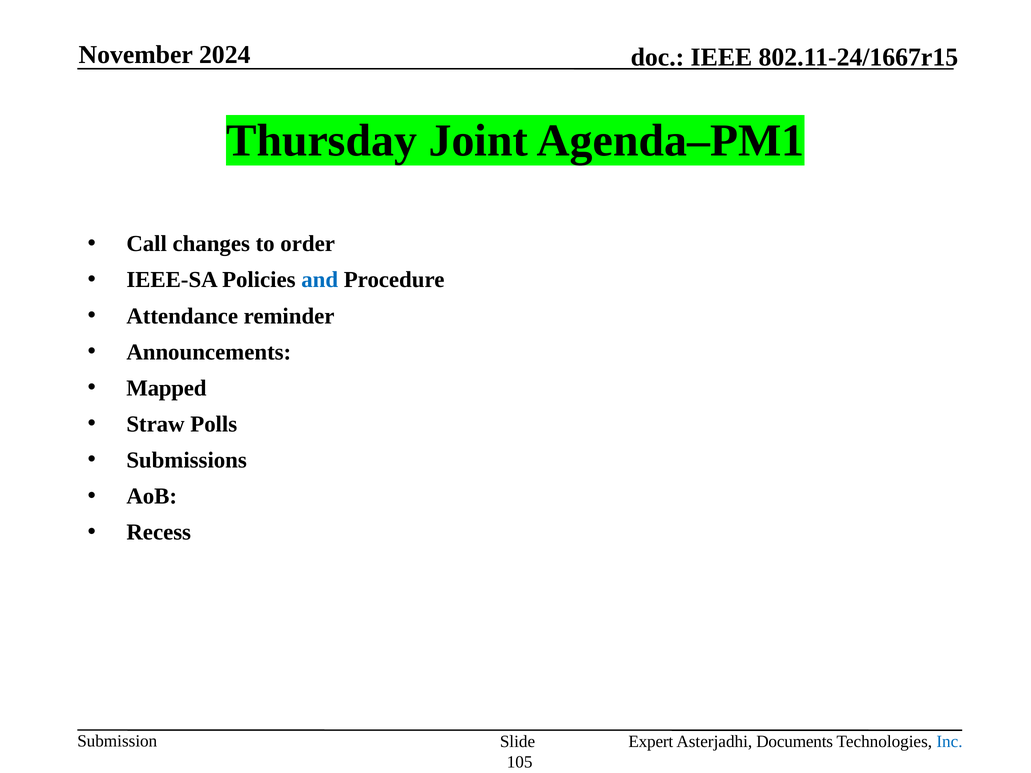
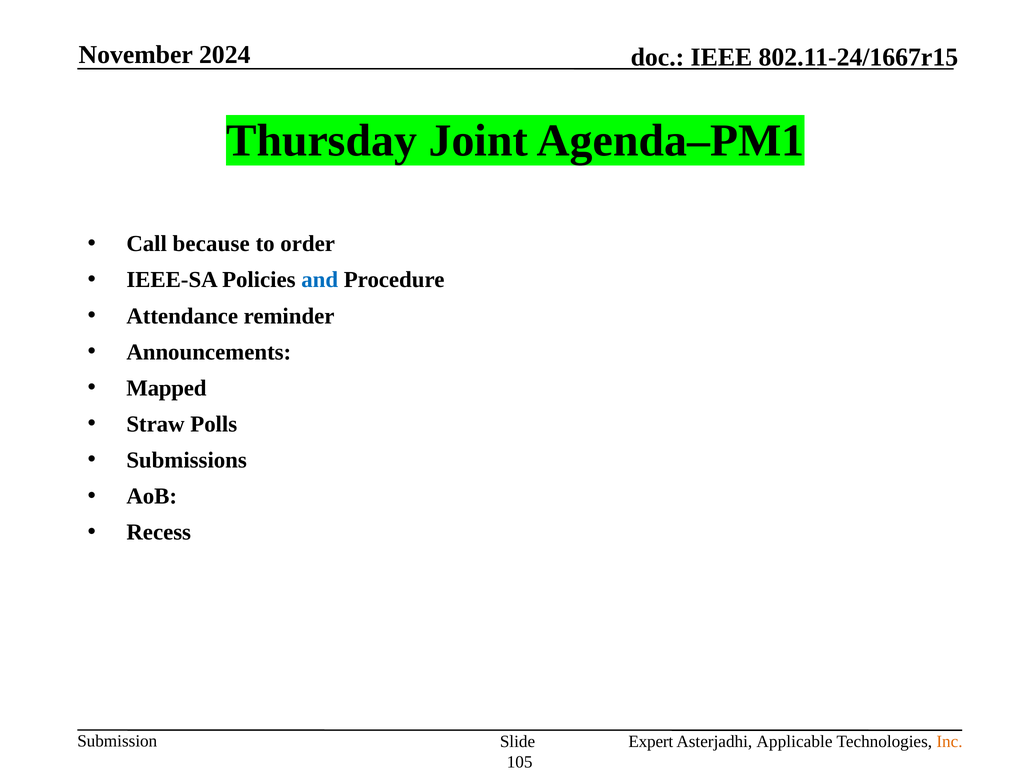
changes: changes -> because
Documents: Documents -> Applicable
Inc colour: blue -> orange
